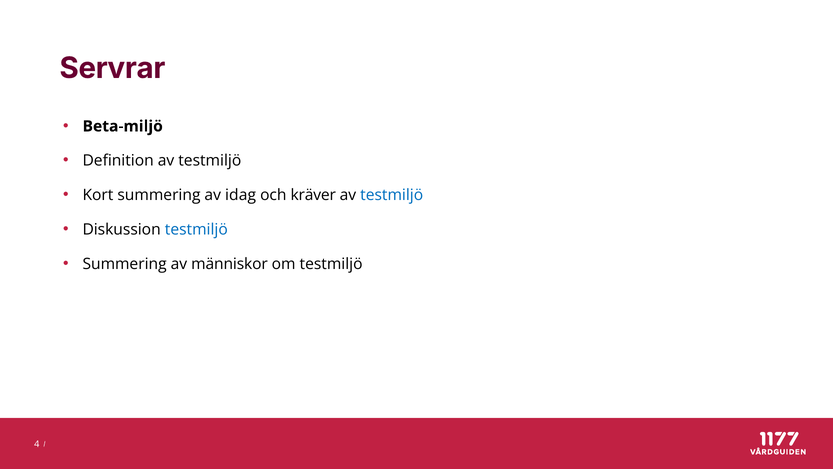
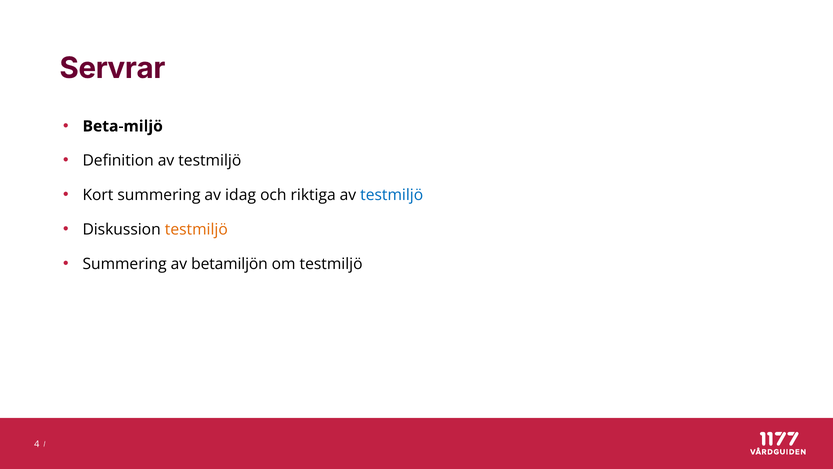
kräver: kräver -> riktiga
testmiljö at (196, 229) colour: blue -> orange
människor: människor -> betamiljön
